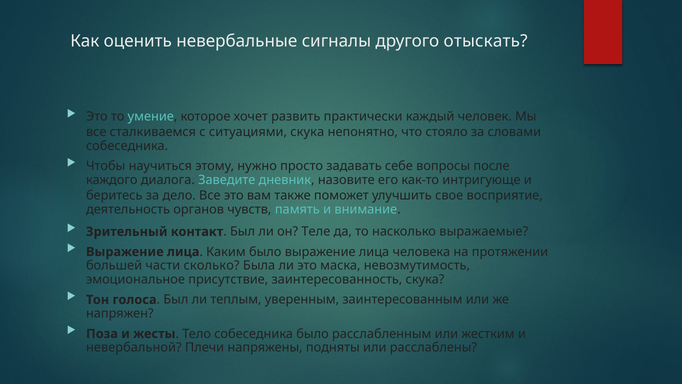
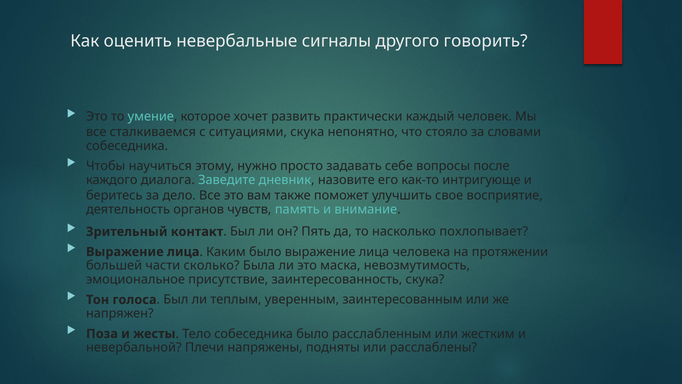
отыскать: отыскать -> говорить
Теле: Теле -> Пять
выражаемые: выражаемые -> похлопывает
